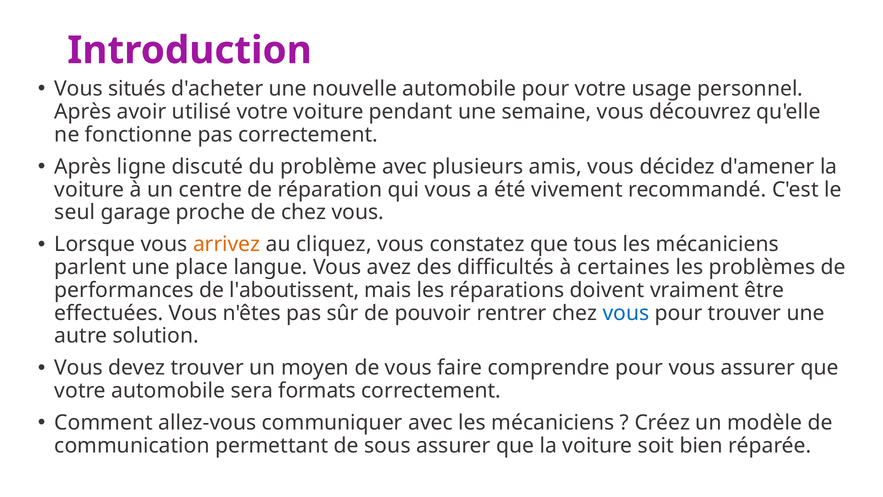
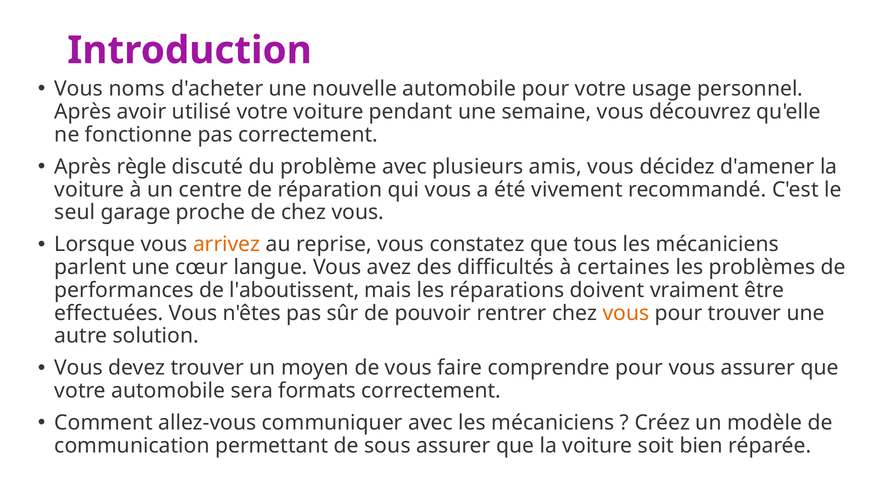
situés: situés -> noms
ligne: ligne -> règle
cliquez: cliquez -> reprise
place: place -> cœur
vous at (626, 313) colour: blue -> orange
